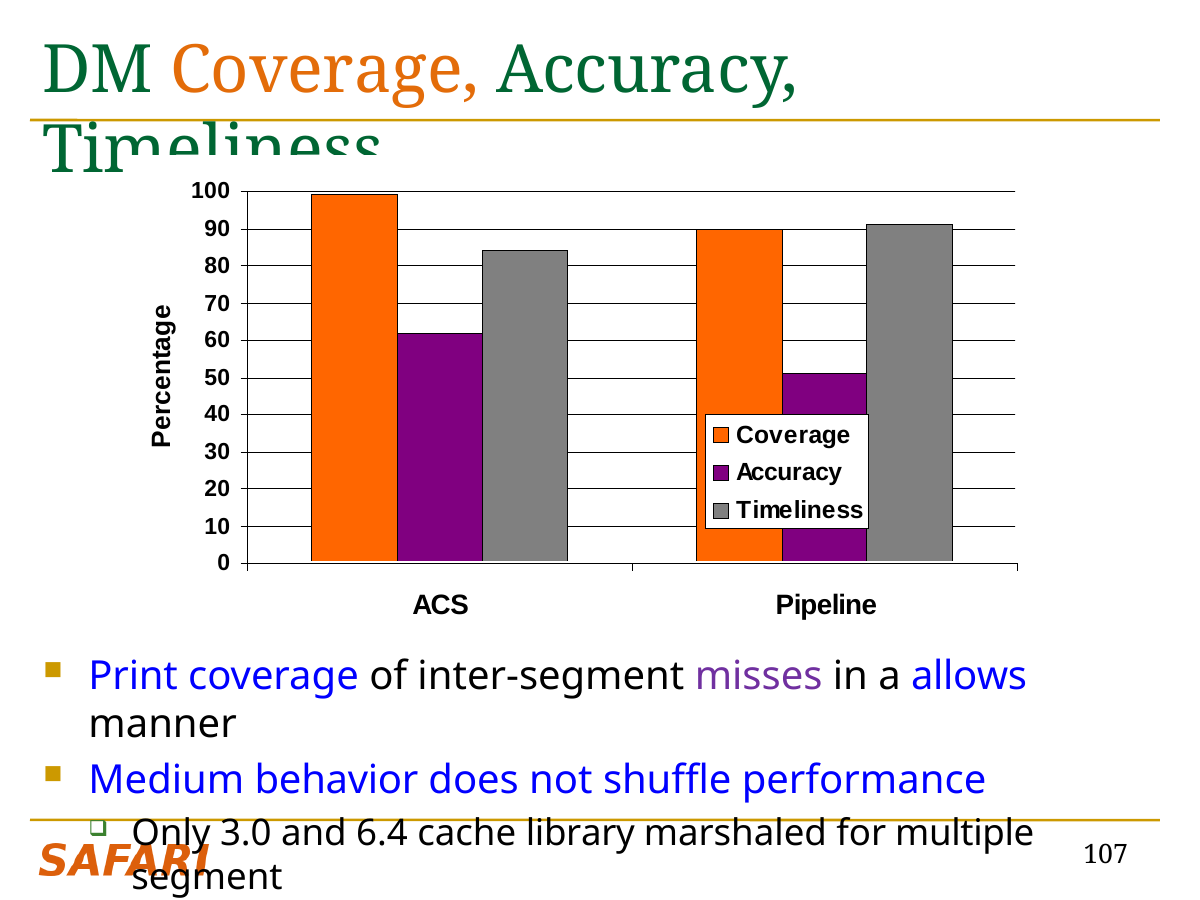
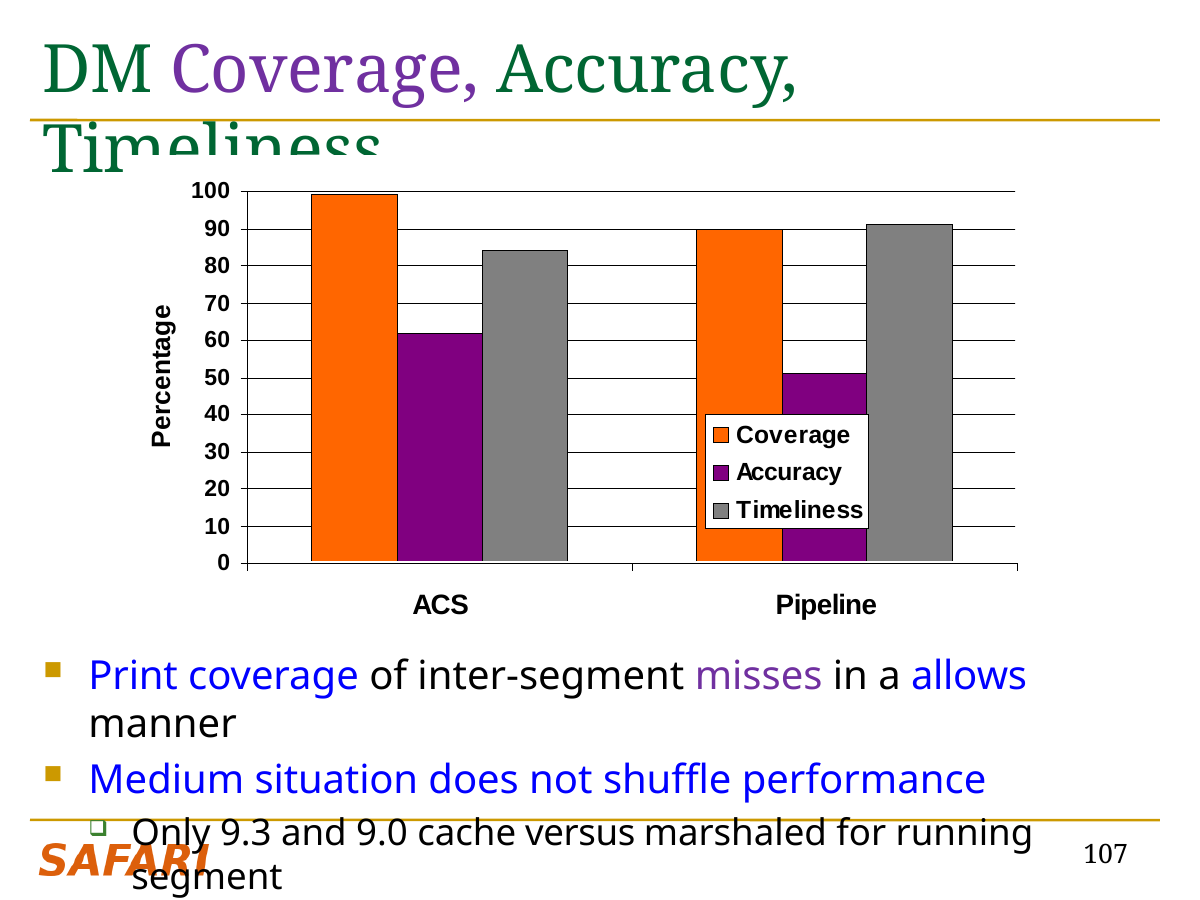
Coverage at (325, 71) colour: orange -> purple
behavior: behavior -> situation
3.0: 3.0 -> 9.3
6.4: 6.4 -> 9.0
library: library -> versus
multiple: multiple -> running
